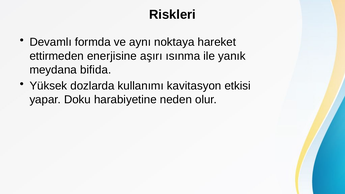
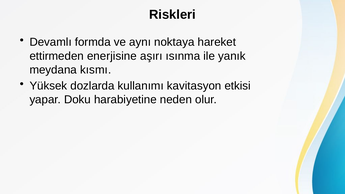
bifida: bifida -> kısmı
